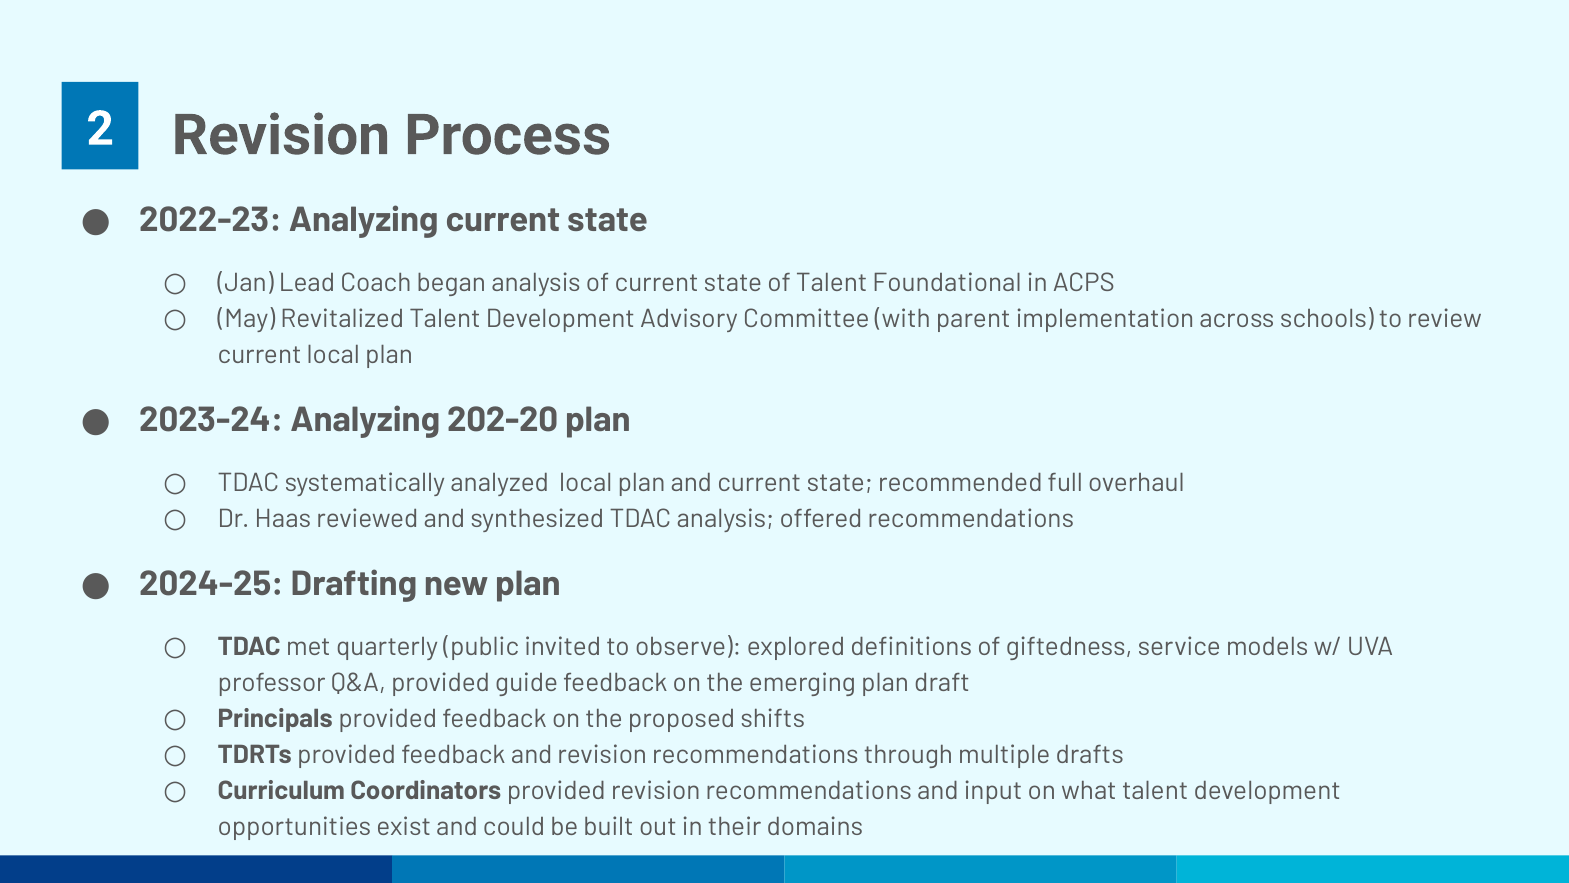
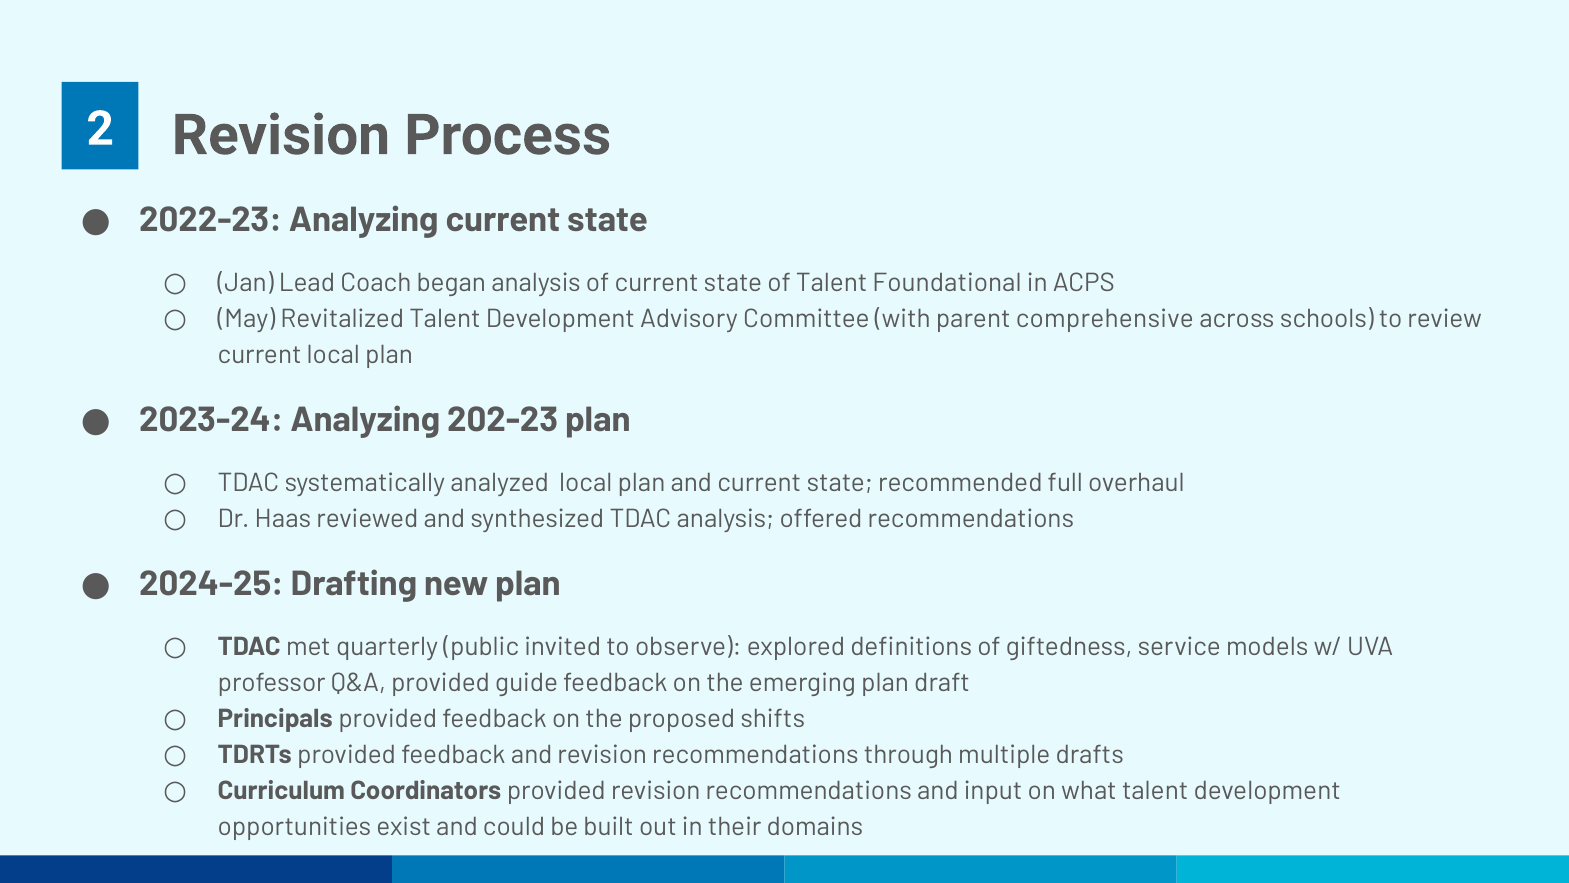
implementation: implementation -> comprehensive
202-20: 202-20 -> 202-23
